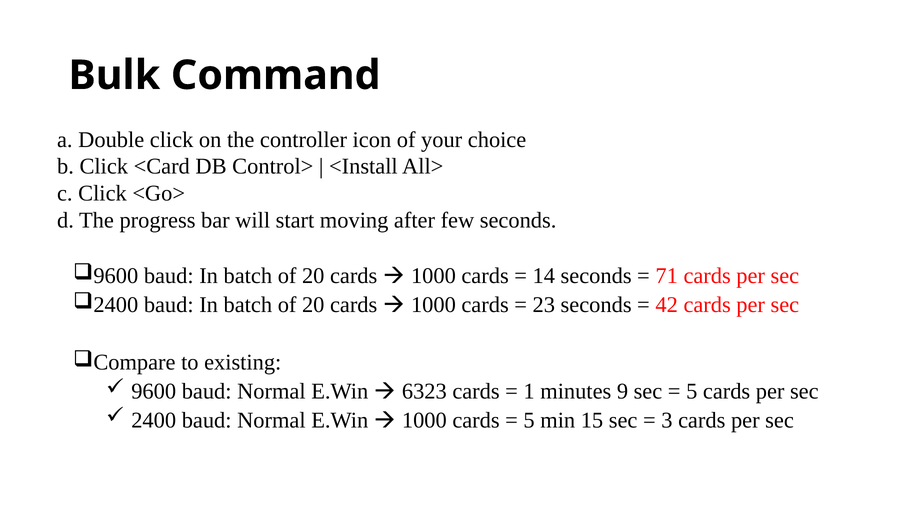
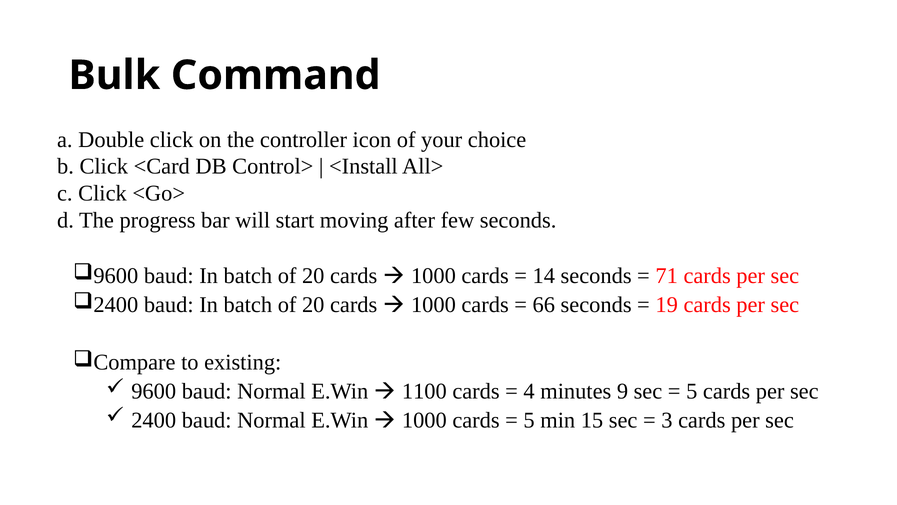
23: 23 -> 66
42: 42 -> 19
6323: 6323 -> 1100
1: 1 -> 4
